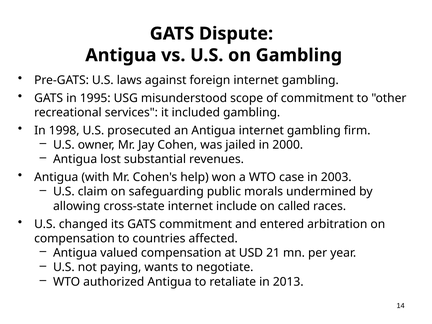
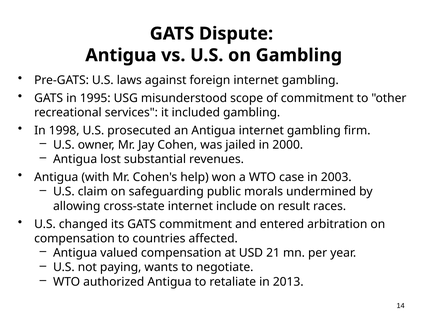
called: called -> result
